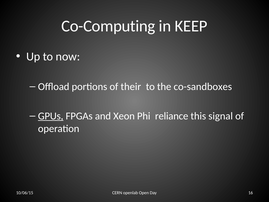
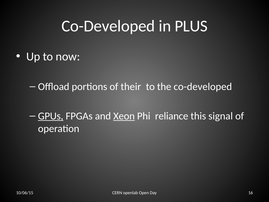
Co-Computing at (108, 26): Co-Computing -> Co-Developed
KEEP: KEEP -> PLUS
the co-sandboxes: co-sandboxes -> co-developed
Xeon underline: none -> present
